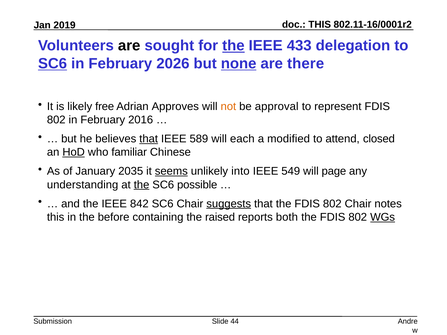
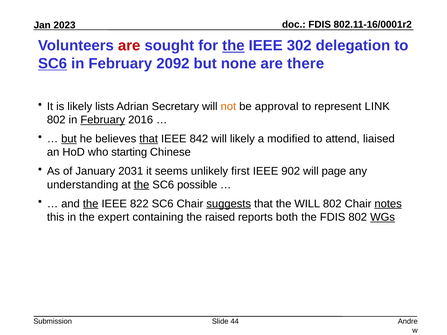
THIS at (320, 25): THIS -> FDIS
2019: 2019 -> 2023
are at (129, 46) colour: black -> red
433: 433 -> 302
2026: 2026 -> 2092
none underline: present -> none
free: free -> lists
Approves: Approves -> Secretary
represent FDIS: FDIS -> LINK
February at (103, 120) underline: none -> present
but at (69, 139) underline: none -> present
589: 589 -> 842
will each: each -> likely
closed: closed -> liaised
HoD underline: present -> none
familiar: familiar -> starting
2035: 2035 -> 2031
seems underline: present -> none
into: into -> first
549: 549 -> 902
the at (91, 204) underline: none -> present
842: 842 -> 822
that the FDIS: FDIS -> WILL
notes underline: none -> present
before: before -> expert
